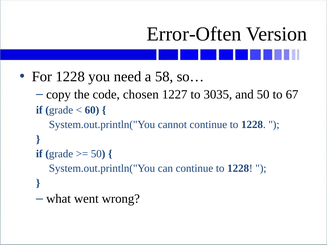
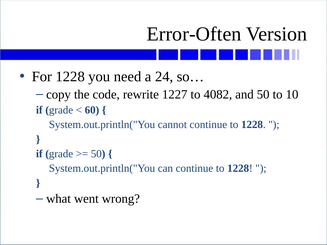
58: 58 -> 24
chosen: chosen -> rewrite
3035: 3035 -> 4082
67: 67 -> 10
